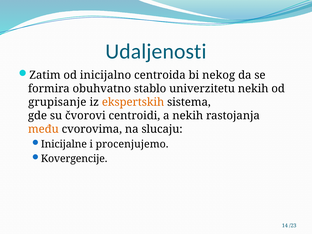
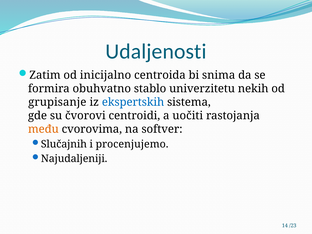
nekog: nekog -> snima
ekspertskih colour: orange -> blue
a nekih: nekih -> uočiti
slucaju: slucaju -> softver
Inicijalne: Inicijalne -> Slučajnih
Kovergencije: Kovergencije -> Najudaljeniji
